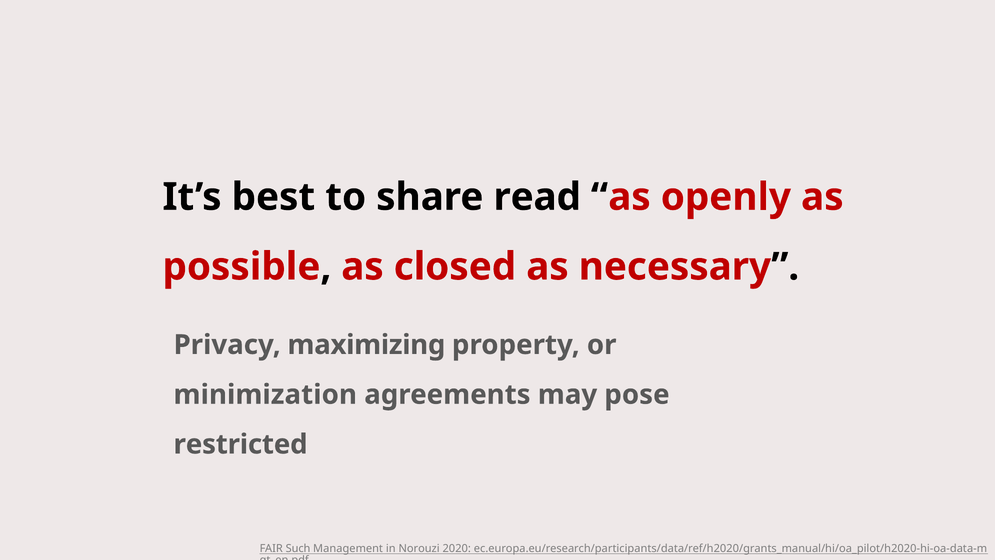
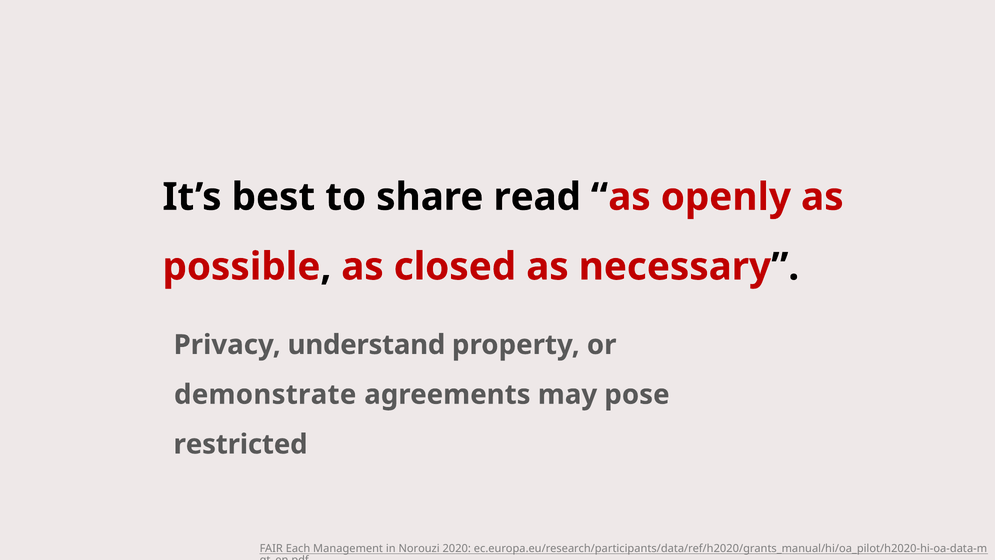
maximizing: maximizing -> understand
minimization: minimization -> demonstrate
Such: Such -> Each
